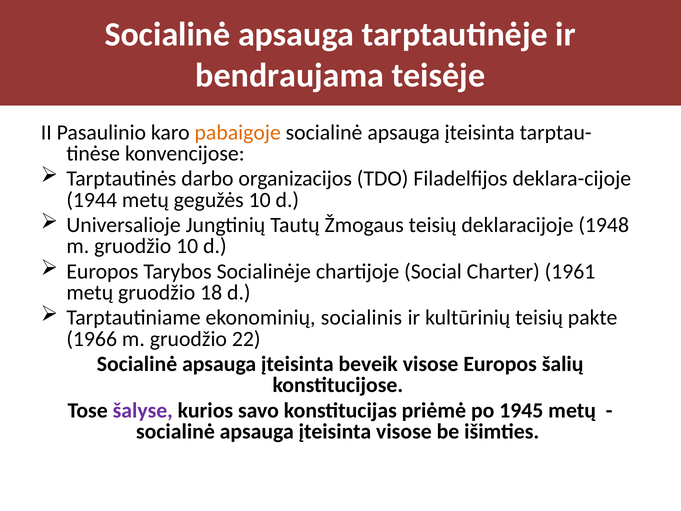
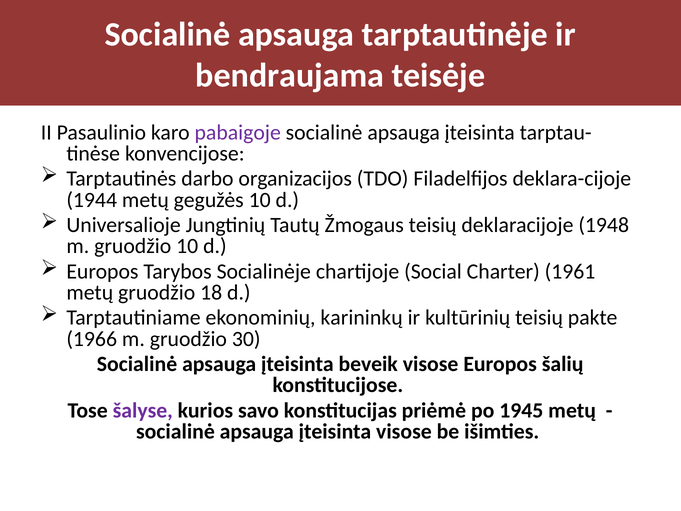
pabaigoje colour: orange -> purple
socialinis: socialinis -> karininkų
22: 22 -> 30
